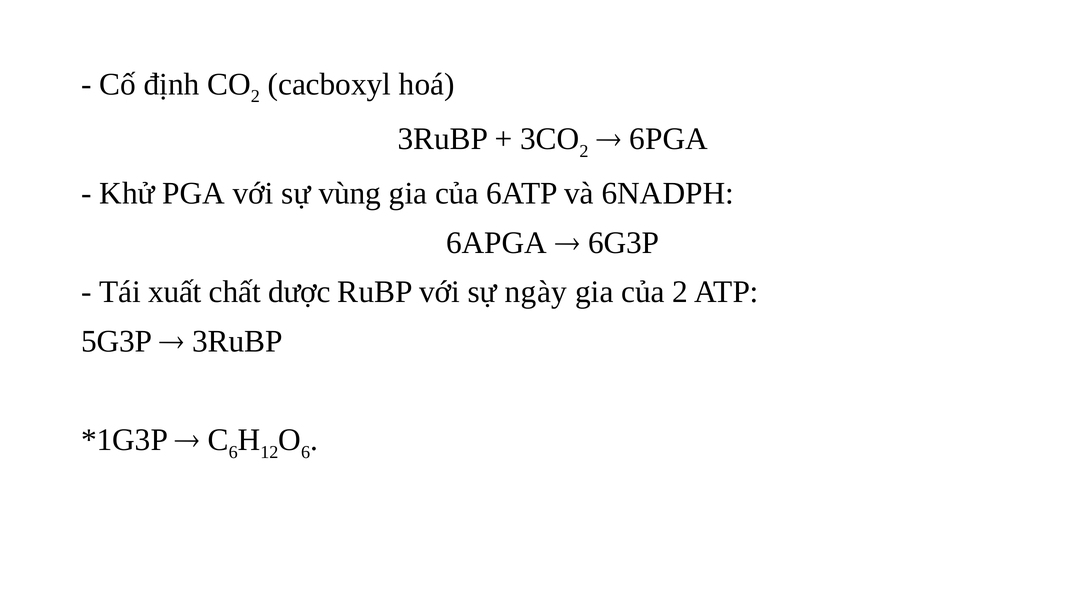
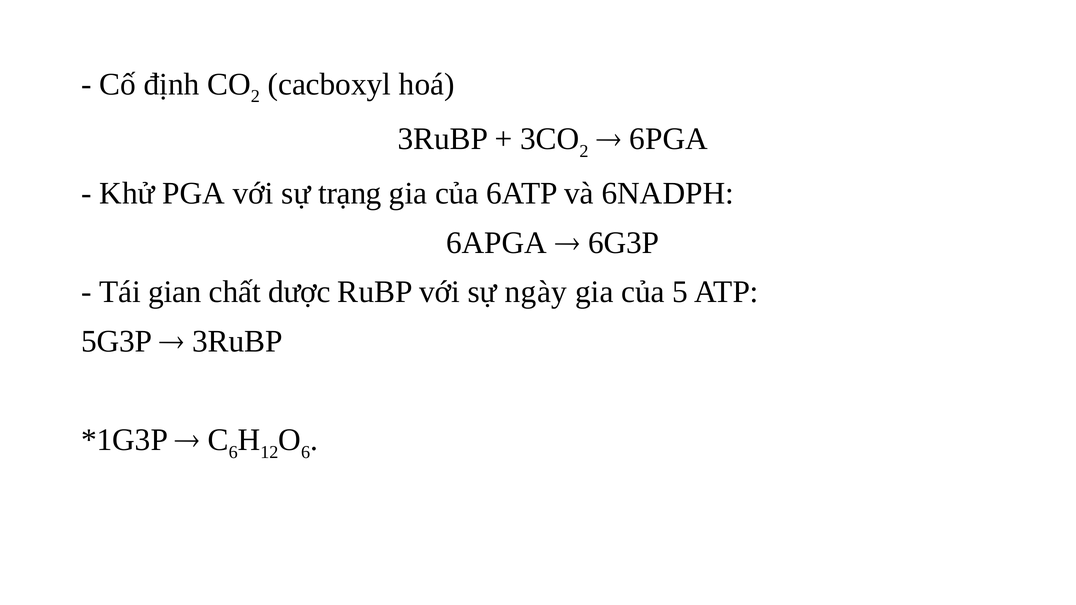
vùng: vùng -> trạng
xuất: xuất -> gian
của 2: 2 -> 5
